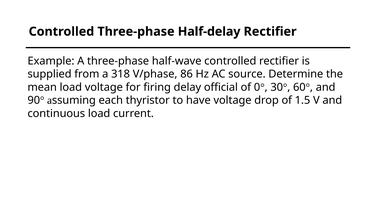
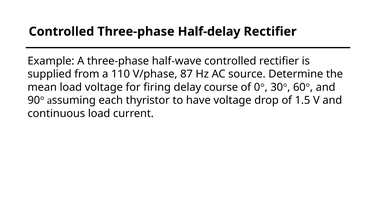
318: 318 -> 110
86: 86 -> 87
official: official -> course
